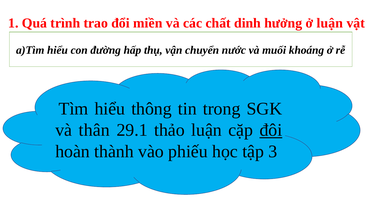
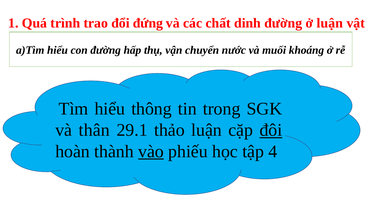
miền: miền -> đứng
dinh hưởng: hưởng -> đường
vào underline: none -> present
3: 3 -> 4
